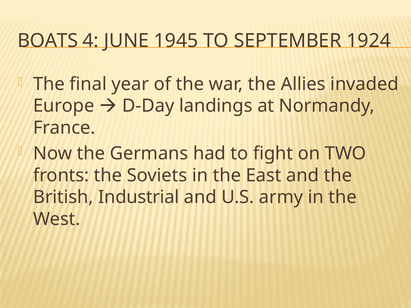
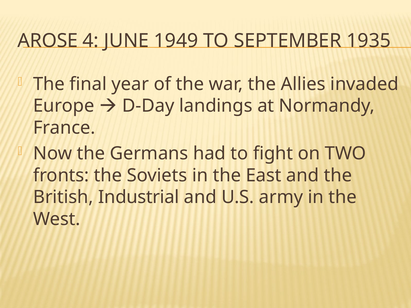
BOATS: BOATS -> AROSE
1945: 1945 -> 1949
1924: 1924 -> 1935
